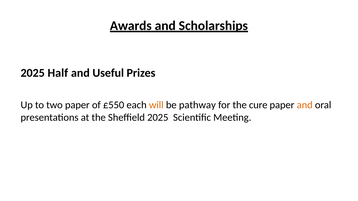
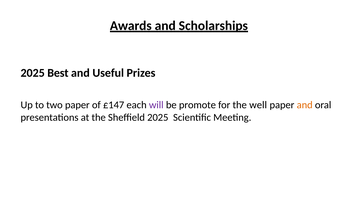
Half: Half -> Best
£550: £550 -> £147
will colour: orange -> purple
pathway: pathway -> promote
cure: cure -> well
